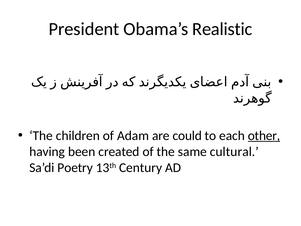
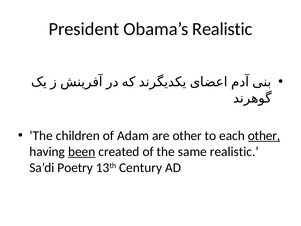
are could: could -> other
been underline: none -> present
same cultural: cultural -> realistic
